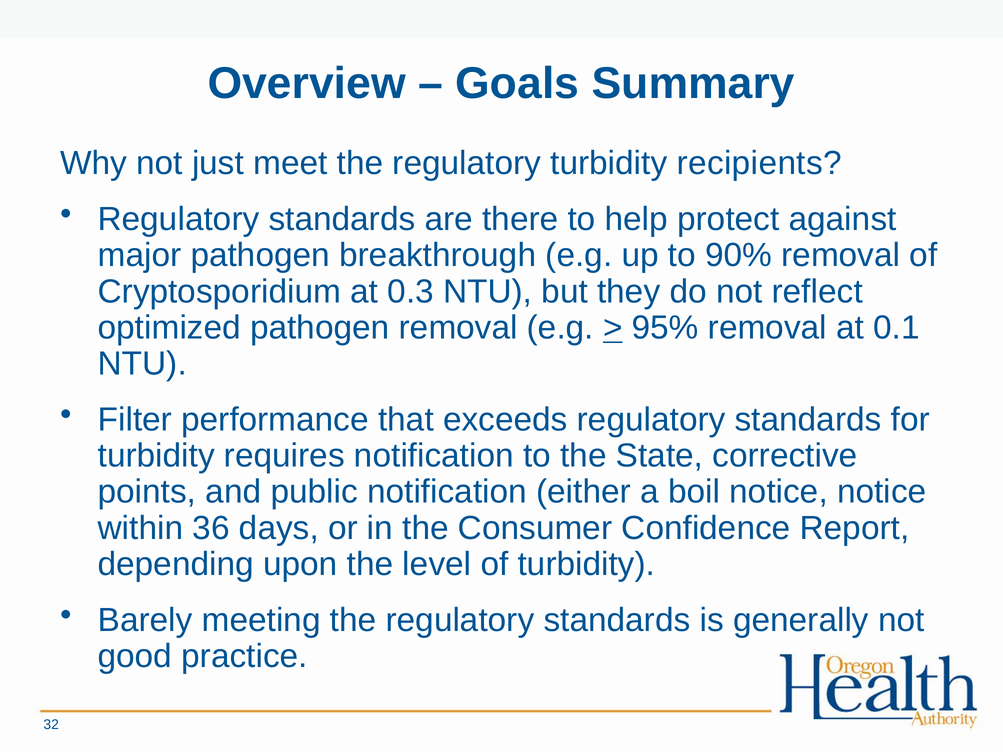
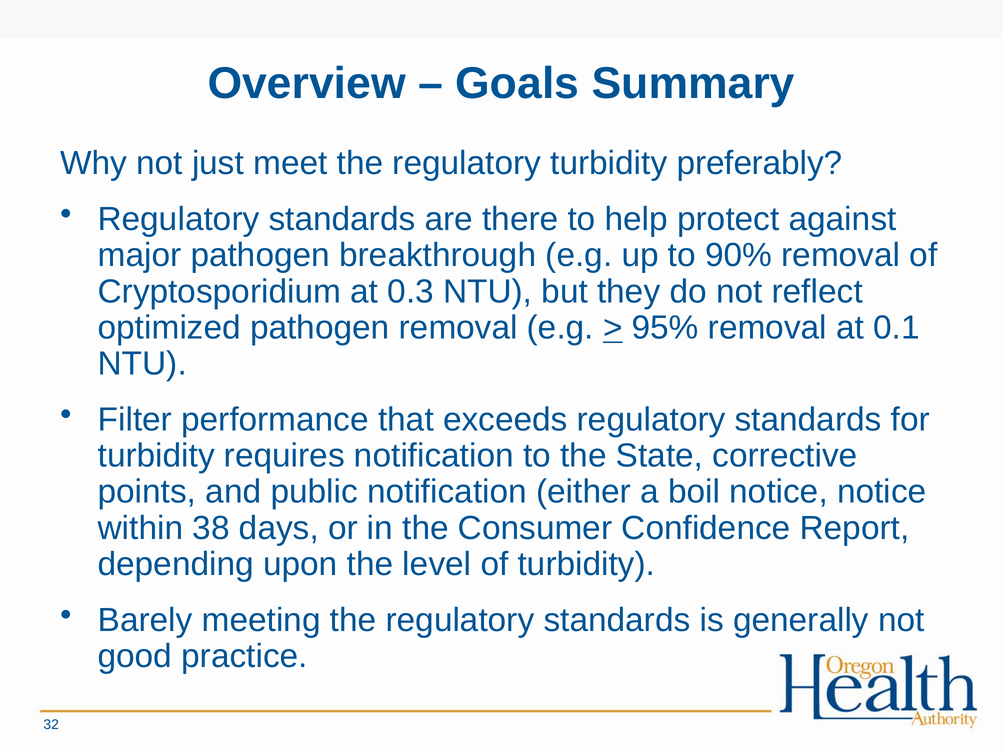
recipients: recipients -> preferably
36: 36 -> 38
